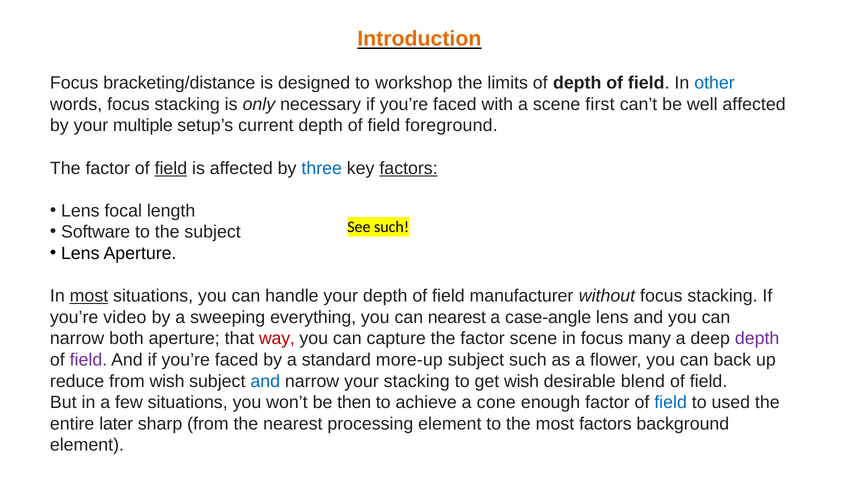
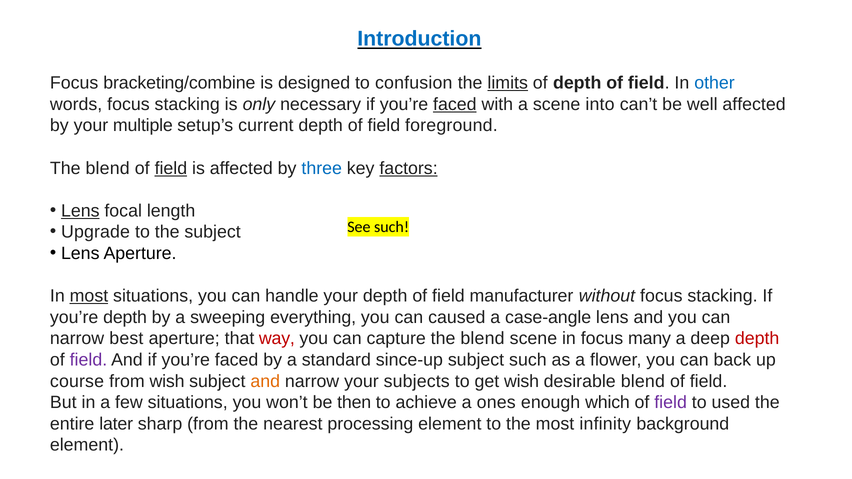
Introduction colour: orange -> blue
bracketing/distance: bracketing/distance -> bracketing/combine
workshop: workshop -> confusion
limits underline: none -> present
faced at (455, 104) underline: none -> present
first: first -> into
factor at (108, 168): factor -> blend
Lens at (80, 211) underline: none -> present
Software: Software -> Upgrade
you’re video: video -> depth
can nearest: nearest -> caused
both: both -> best
capture the factor: factor -> blend
depth at (757, 339) colour: purple -> red
more-up: more-up -> since-up
reduce: reduce -> course
and at (265, 381) colour: blue -> orange
your stacking: stacking -> subjects
cone: cone -> ones
enough factor: factor -> which
field at (671, 403) colour: blue -> purple
most factors: factors -> infinity
